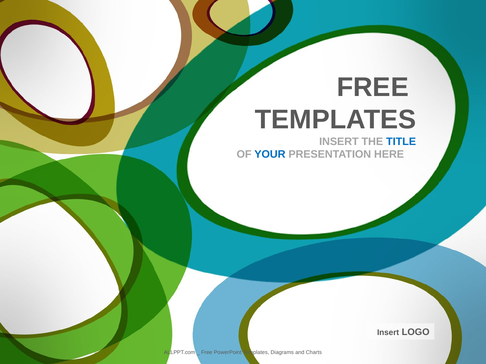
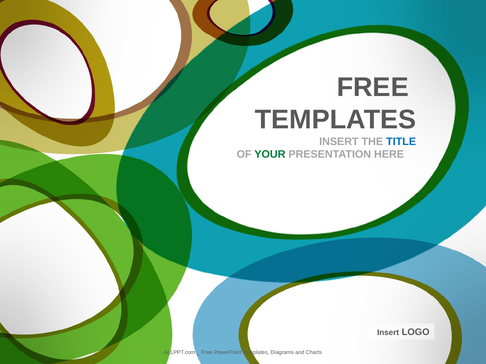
YOUR colour: blue -> green
